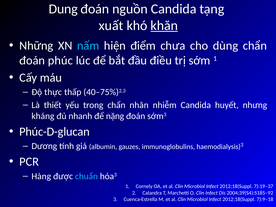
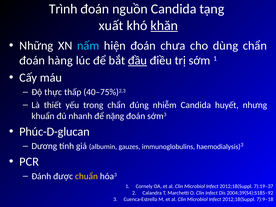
Dung: Dung -> Trình
hiện điểm: điểm -> đoán
phúc: phúc -> hàng
đầu underline: none -> present
nhân: nhân -> đúng
kháng: kháng -> khuẩn
Hàng: Hàng -> Đánh
chuẩn colour: light blue -> yellow
